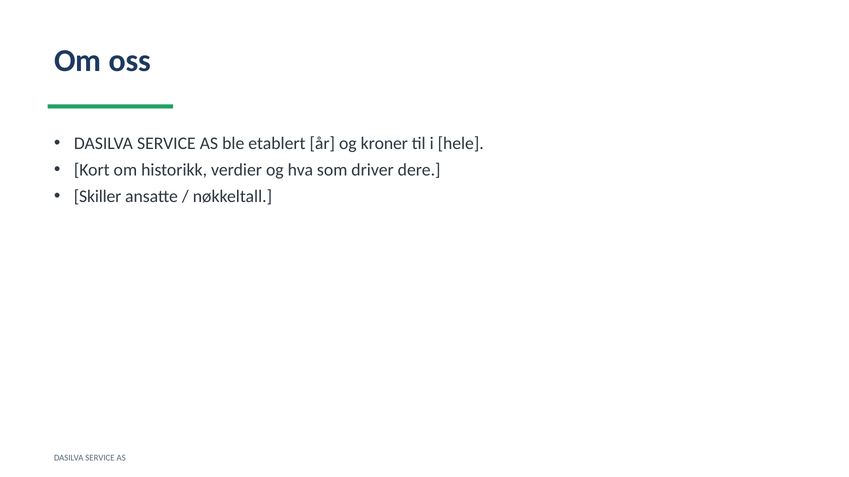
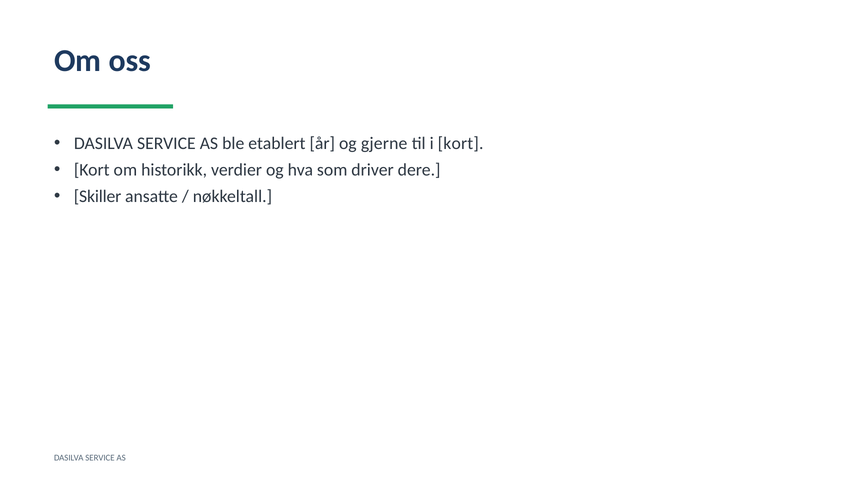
kroner: kroner -> gjerne
i hele: hele -> kort
